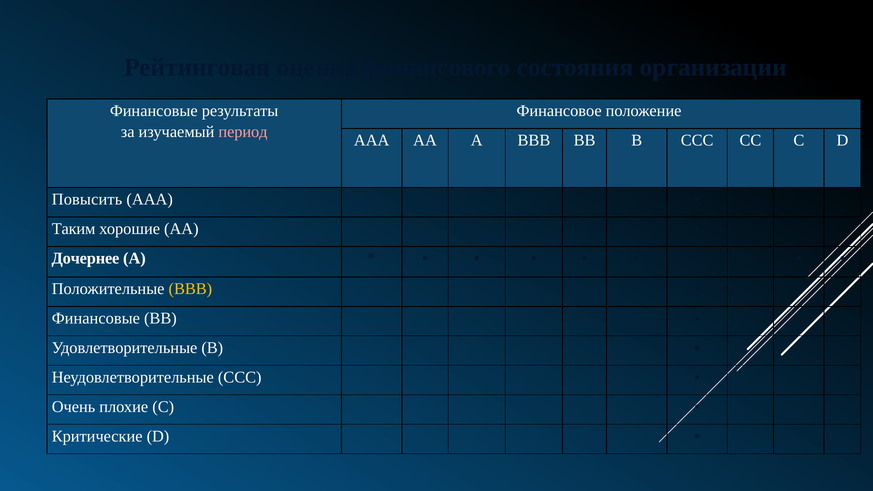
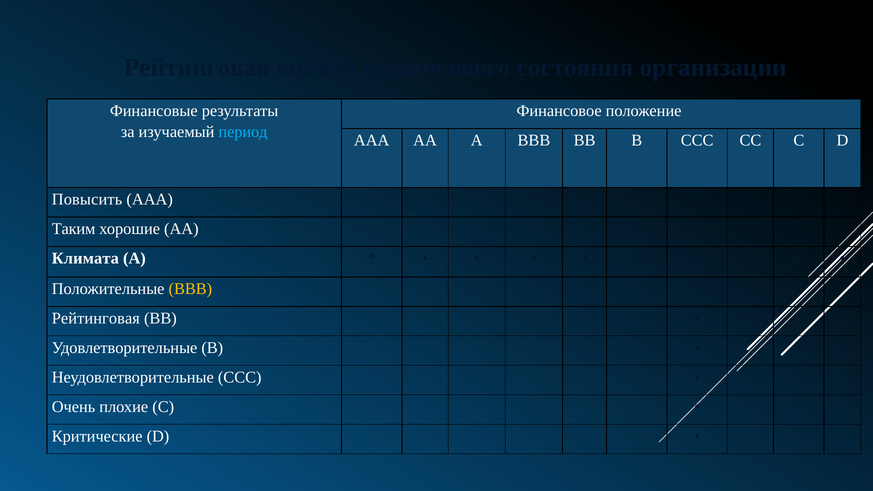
период colour: pink -> light blue
Дочернее: Дочернее -> Климата
Финансовые at (96, 318): Финансовые -> Рейтинговая
